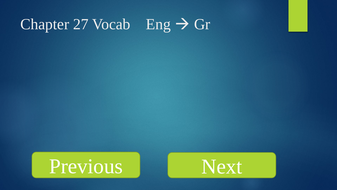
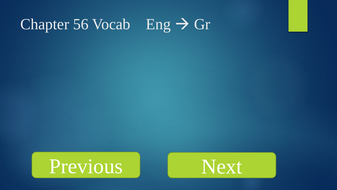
27: 27 -> 56
